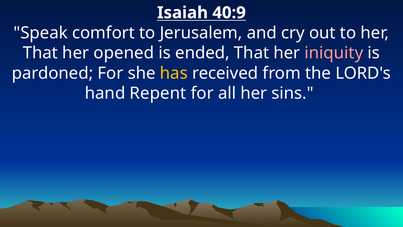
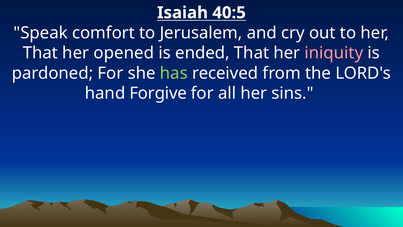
40:9: 40:9 -> 40:5
has colour: yellow -> light green
Repent: Repent -> Forgive
